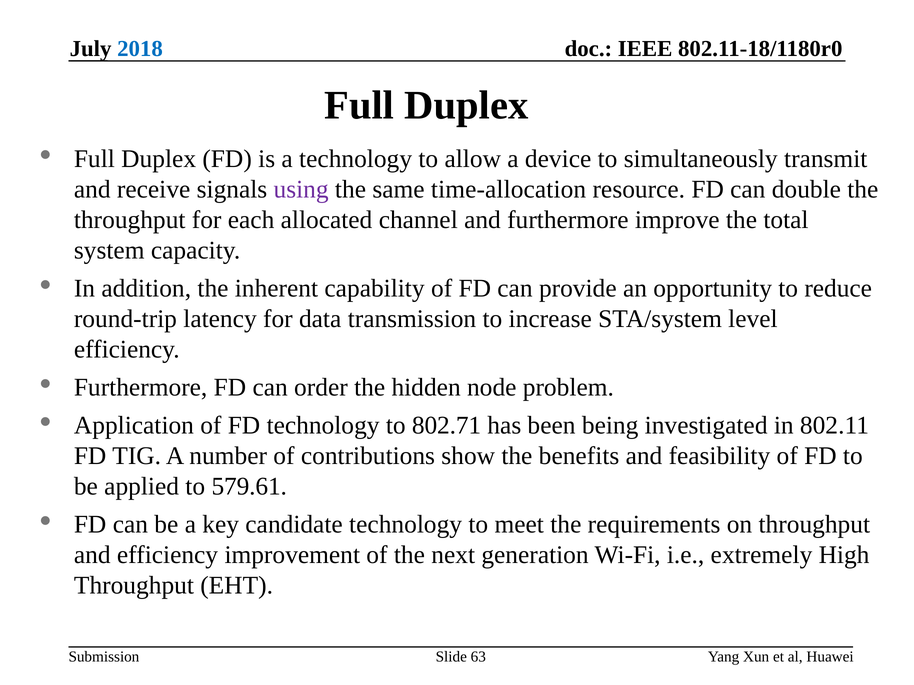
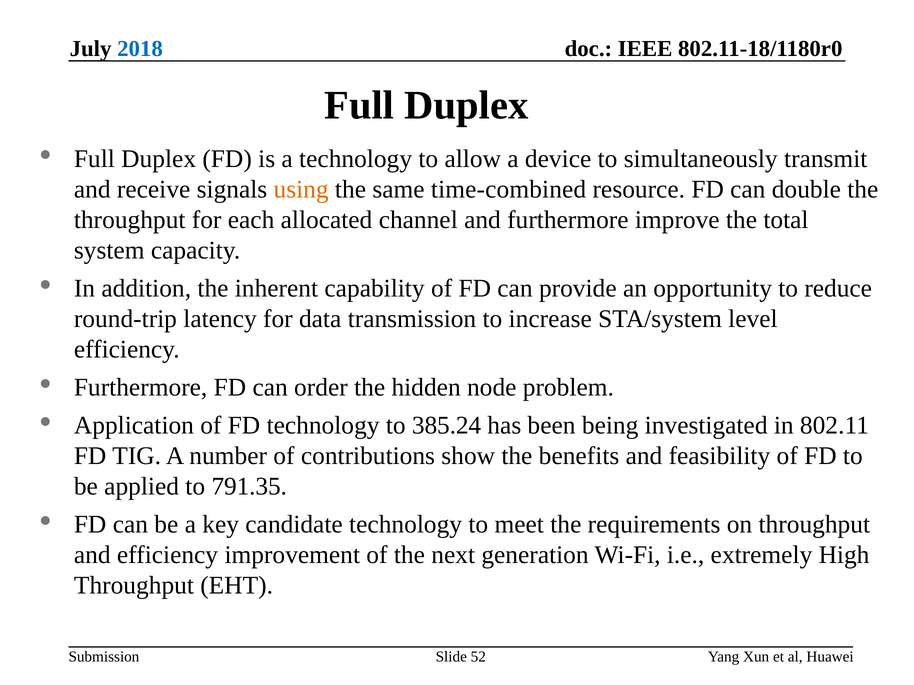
using colour: purple -> orange
time-allocation: time-allocation -> time-combined
802.71: 802.71 -> 385.24
579.61: 579.61 -> 791.35
63: 63 -> 52
